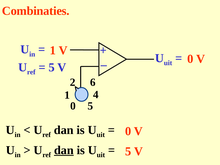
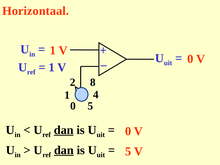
Combinaties: Combinaties -> Horizontaal
5 at (52, 67): 5 -> 1
6: 6 -> 8
dan at (64, 130) underline: none -> present
